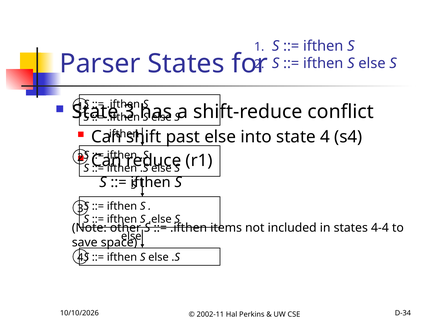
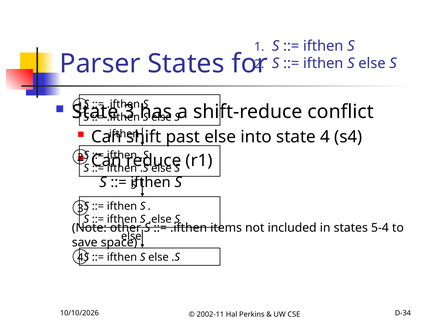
4-4: 4-4 -> 5-4
